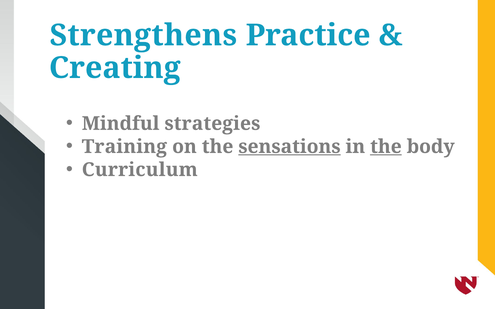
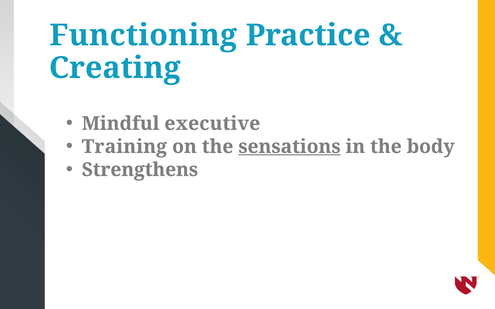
Strengthens: Strengthens -> Functioning
strategies: strategies -> executive
the at (386, 147) underline: present -> none
Curriculum: Curriculum -> Strengthens
